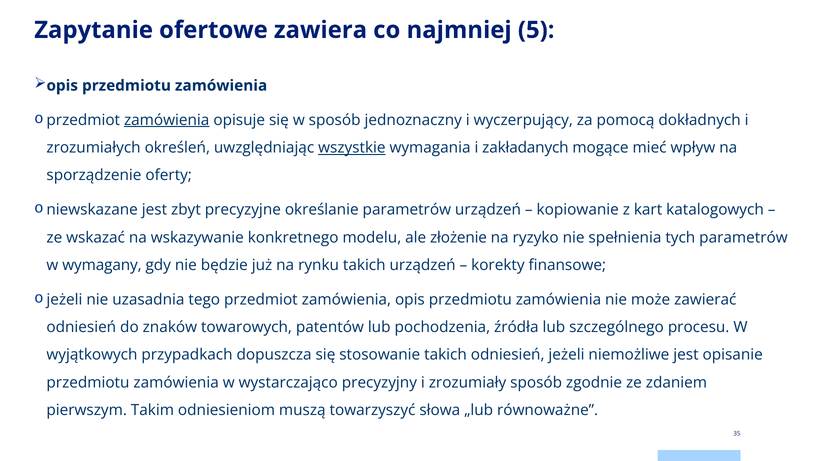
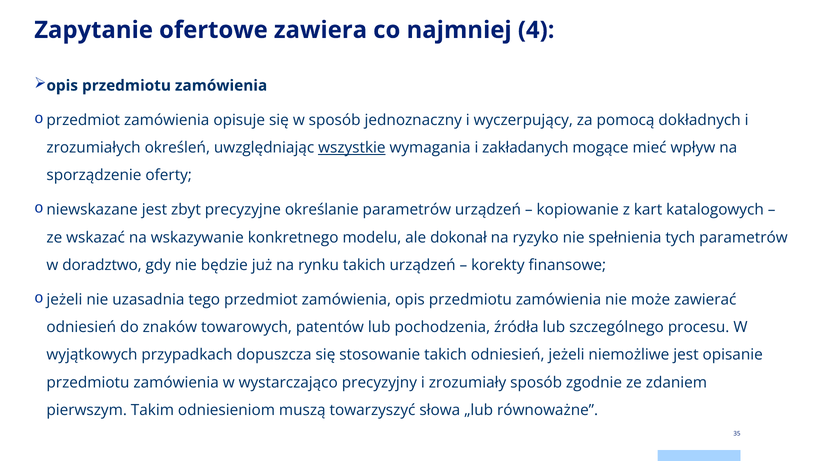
5: 5 -> 4
zamówienia at (167, 120) underline: present -> none
złożenie: złożenie -> dokonał
wymagany: wymagany -> doradztwo
